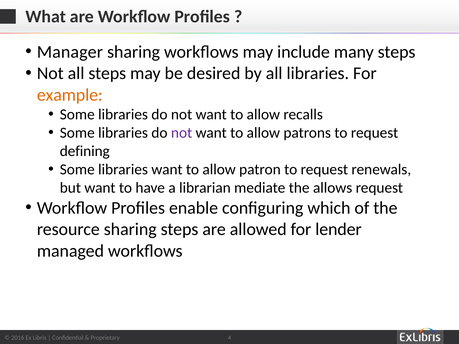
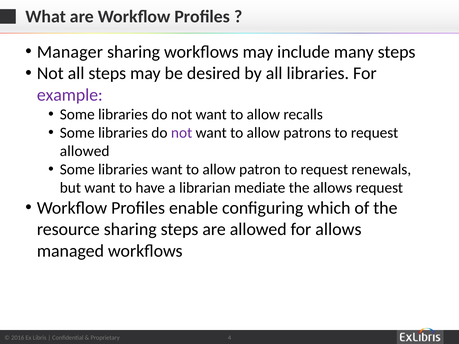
example colour: orange -> purple
defining at (85, 151): defining -> allowed
for lender: lender -> allows
